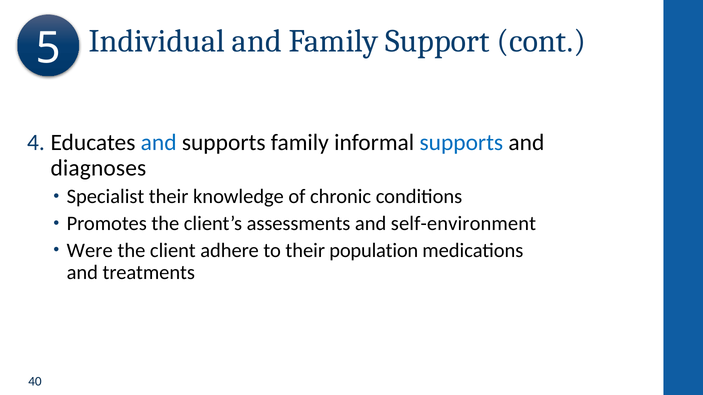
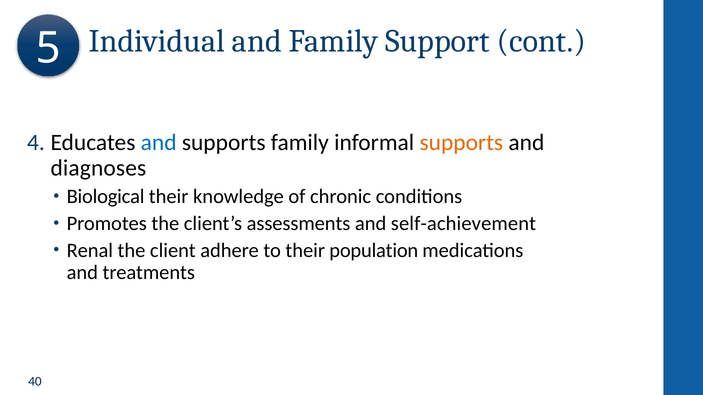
supports at (461, 143) colour: blue -> orange
Specialist: Specialist -> Biological
self-environment: self-environment -> self-achievement
Were: Were -> Renal
